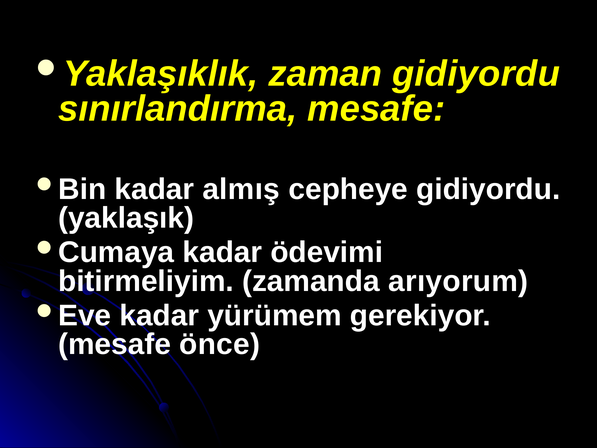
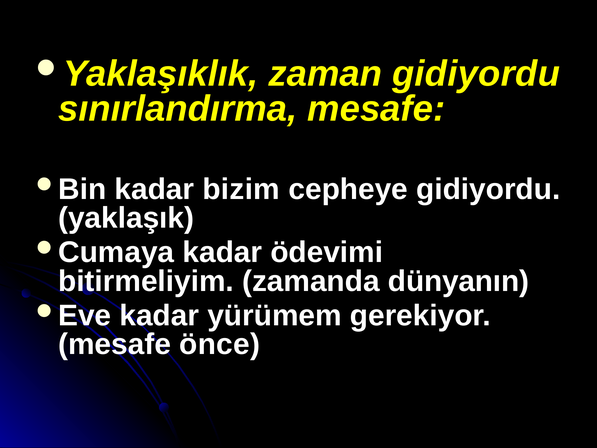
almış: almış -> bizim
arıyorum: arıyorum -> dünyanın
